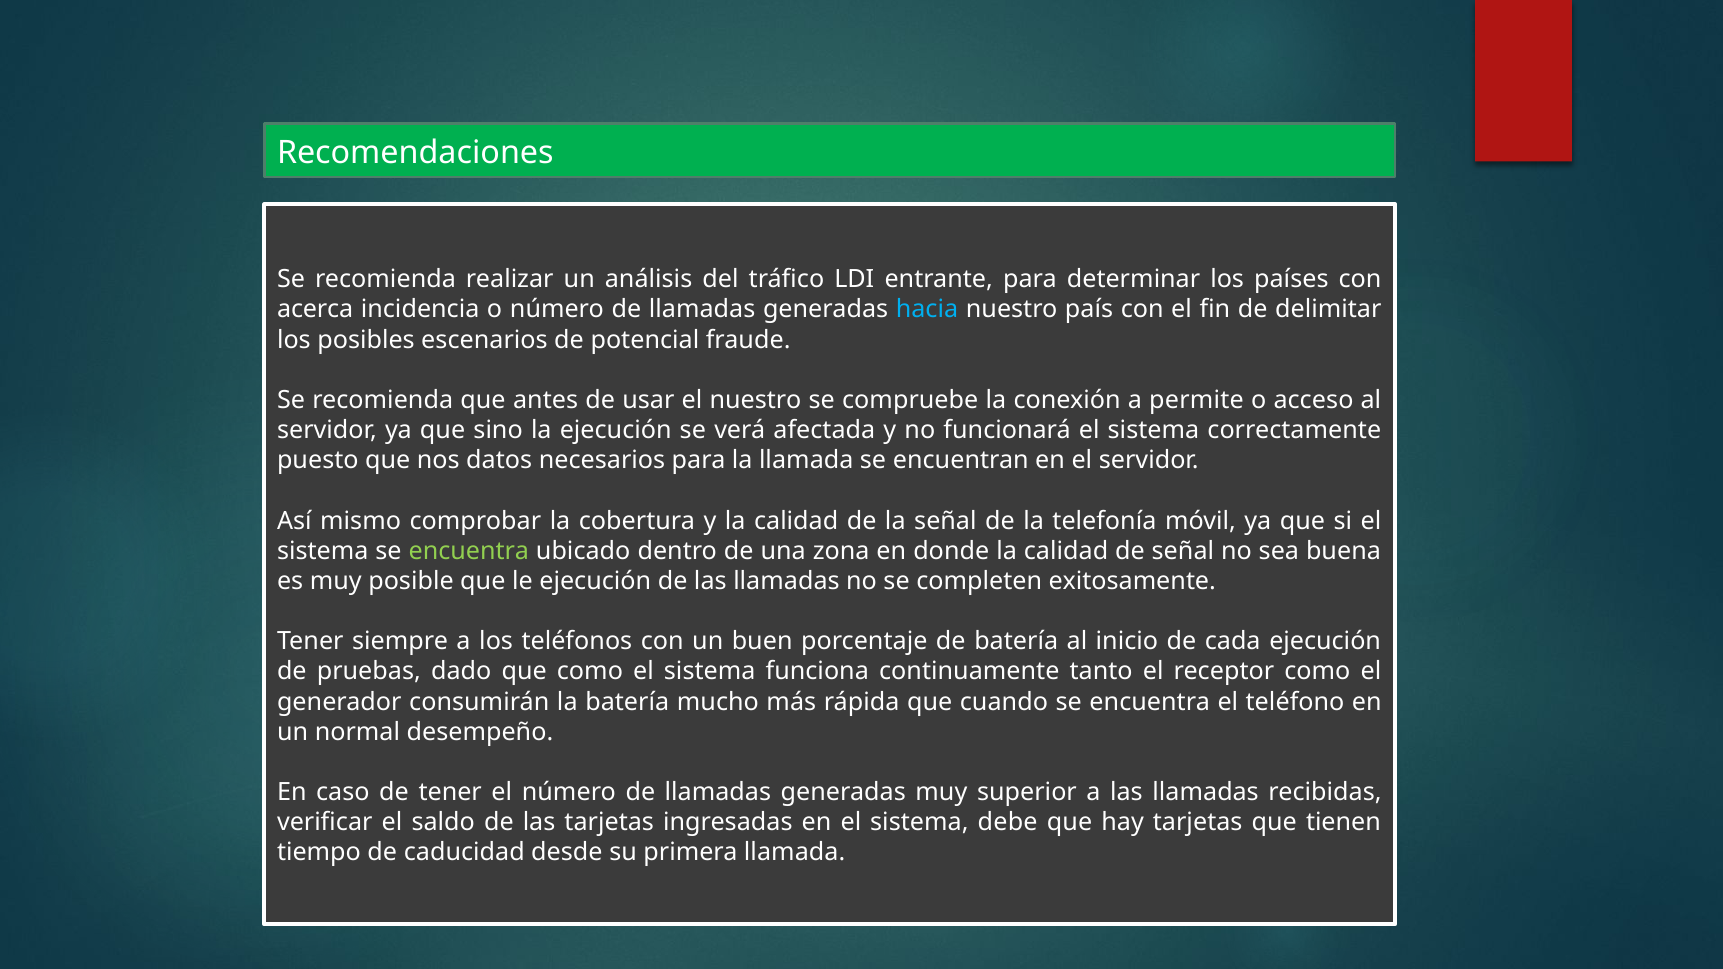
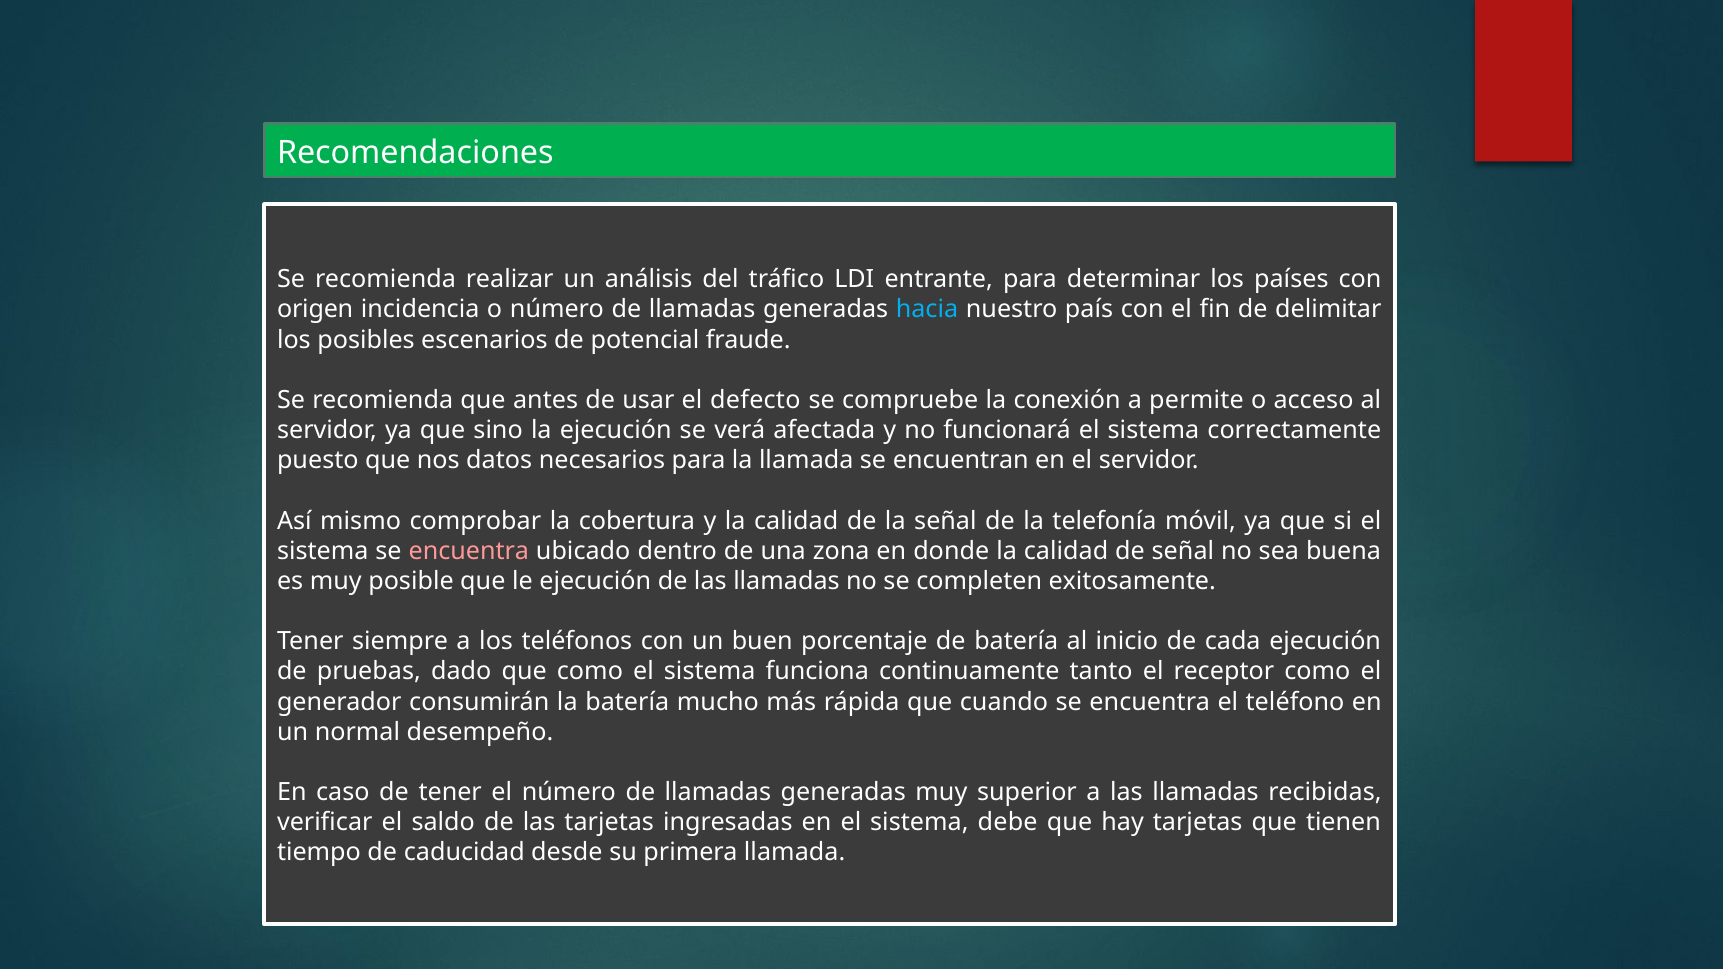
acerca: acerca -> origen
el nuestro: nuestro -> defecto
encuentra at (469, 551) colour: light green -> pink
